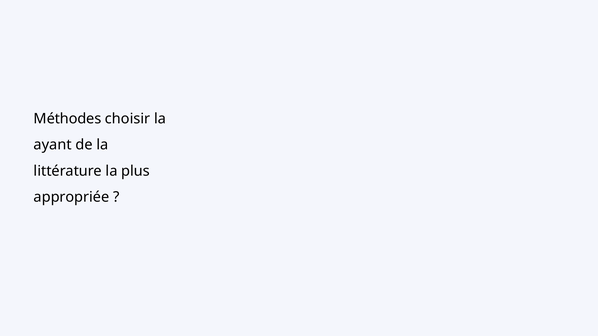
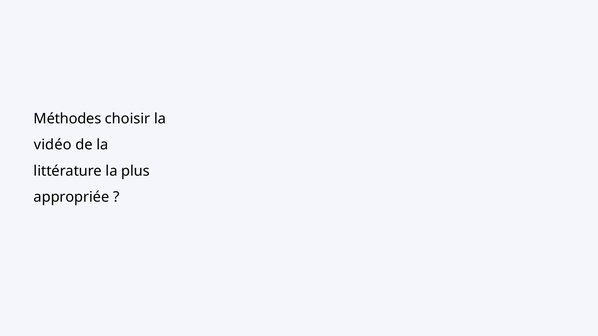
ayant: ayant -> vidéo
